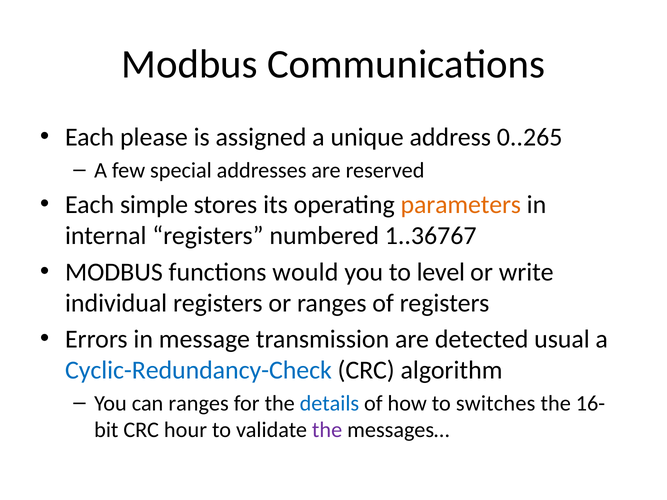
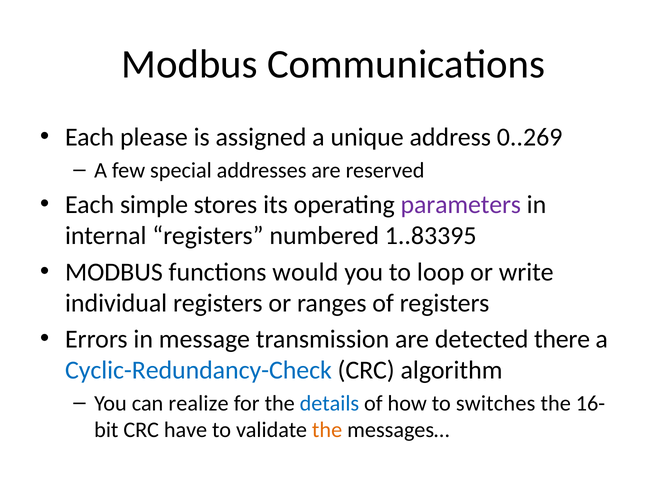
0..265: 0..265 -> 0..269
parameters colour: orange -> purple
1..36767: 1..36767 -> 1..83395
level: level -> loop
usual: usual -> there
can ranges: ranges -> realize
hour: hour -> have
the at (327, 430) colour: purple -> orange
